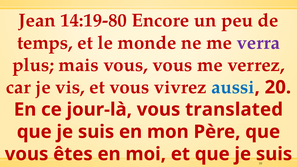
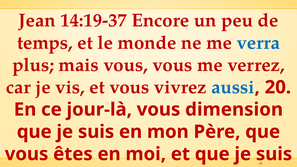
14:19-80: 14:19-80 -> 14:19-37
verra colour: purple -> blue
translated: translated -> dimension
